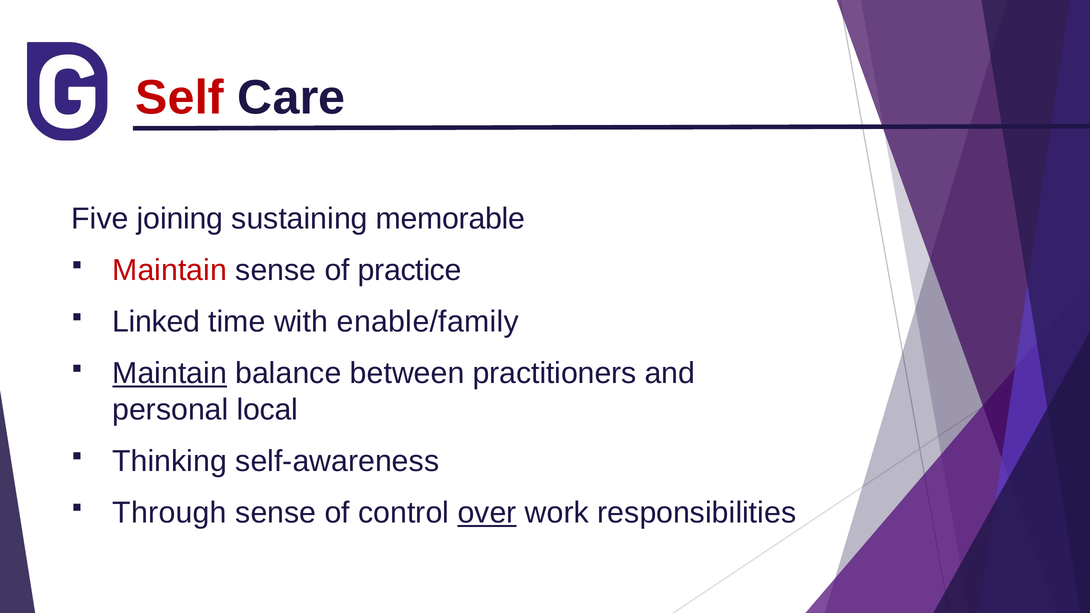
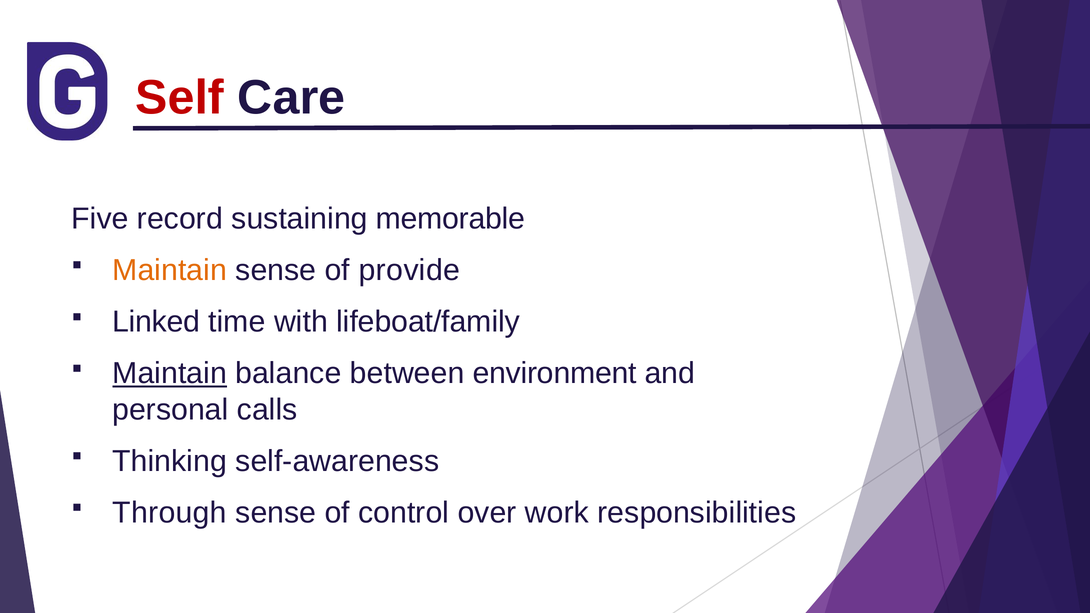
joining: joining -> record
Maintain at (170, 270) colour: red -> orange
practice: practice -> provide
enable/family: enable/family -> lifeboat/family
practitioners: practitioners -> environment
local: local -> calls
over underline: present -> none
